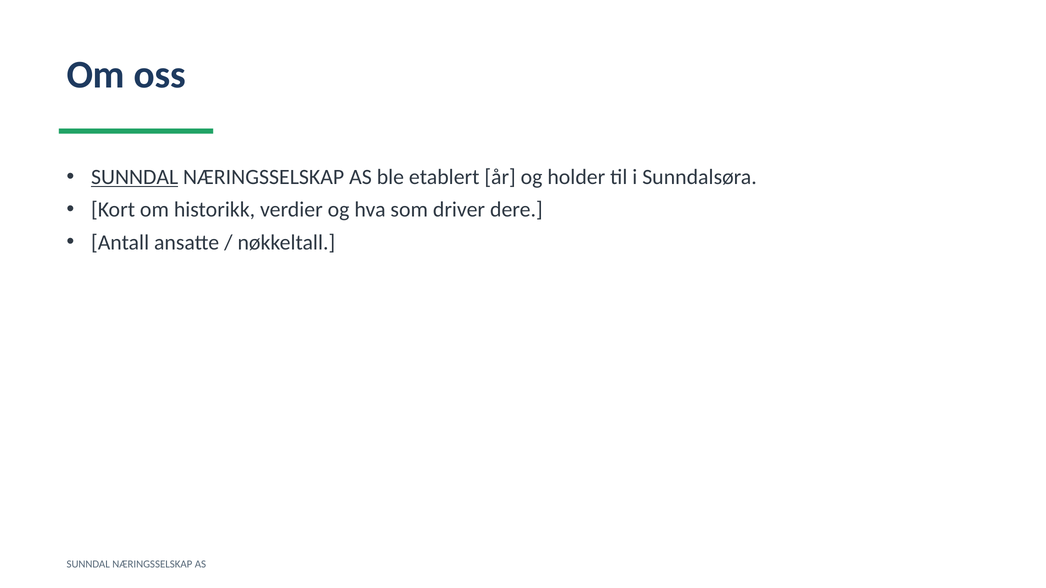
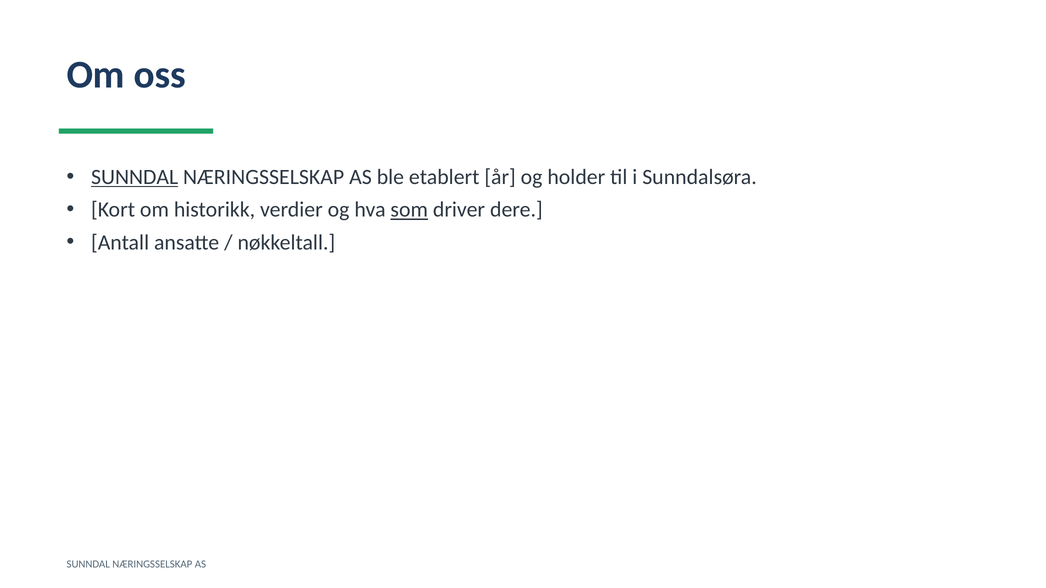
som underline: none -> present
